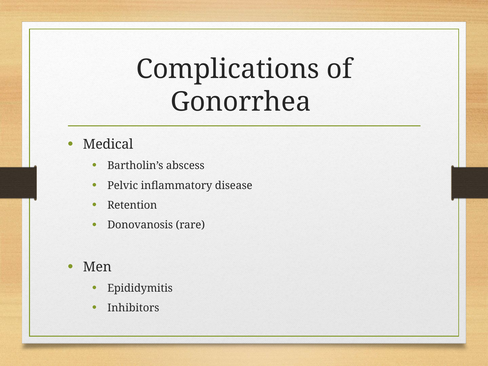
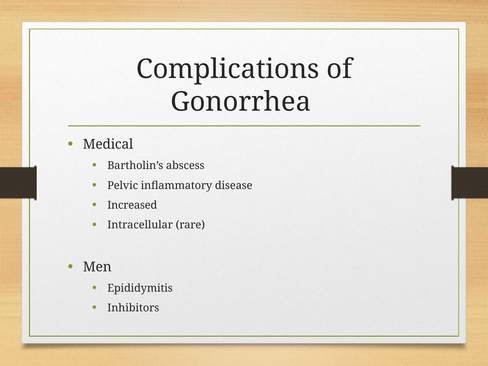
Retention: Retention -> Increased
Donovanosis: Donovanosis -> Intracellular
